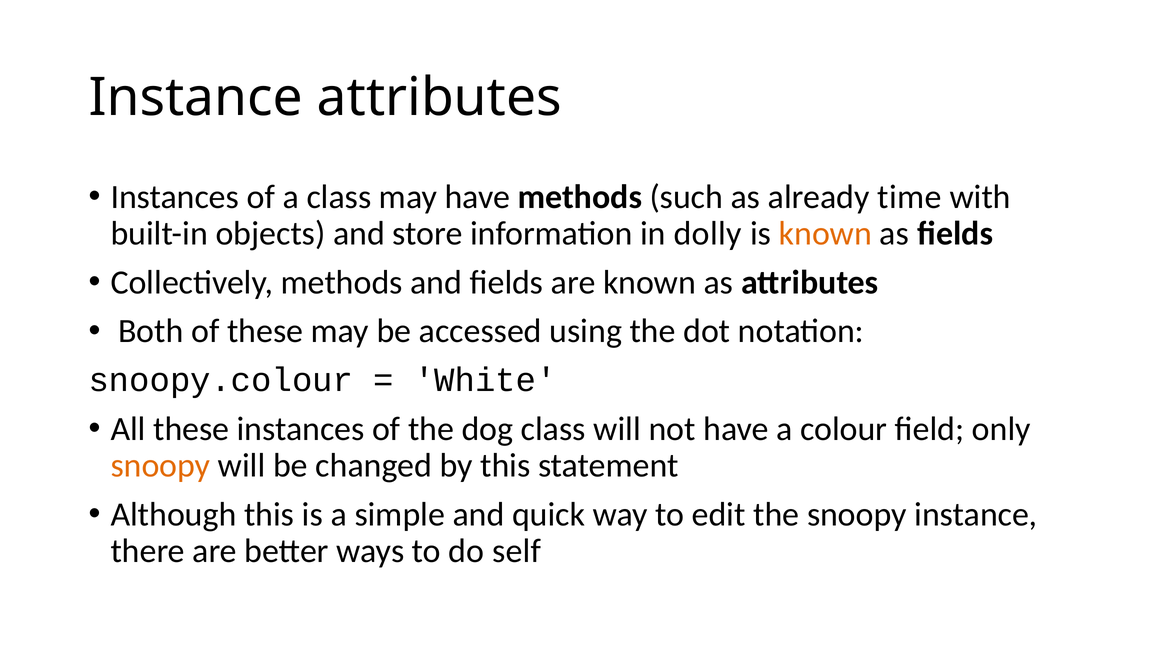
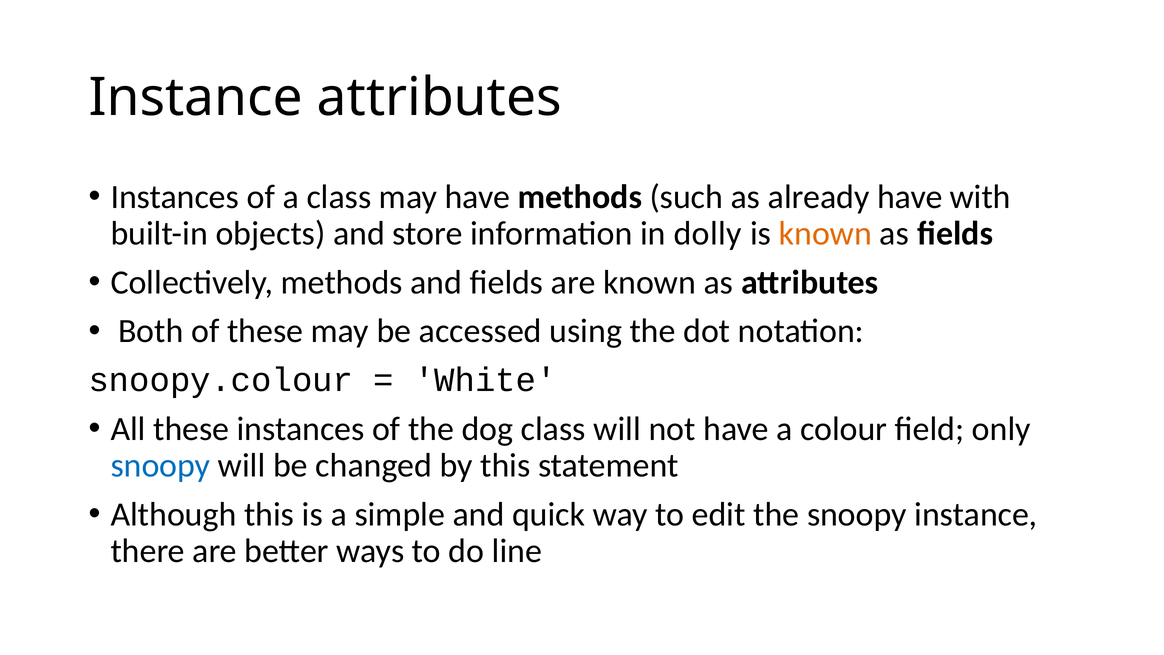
already time: time -> have
snoopy at (160, 465) colour: orange -> blue
self: self -> line
